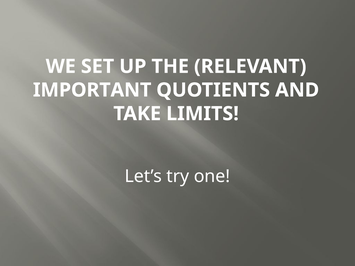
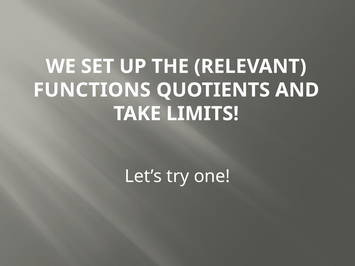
IMPORTANT: IMPORTANT -> FUNCTIONS
